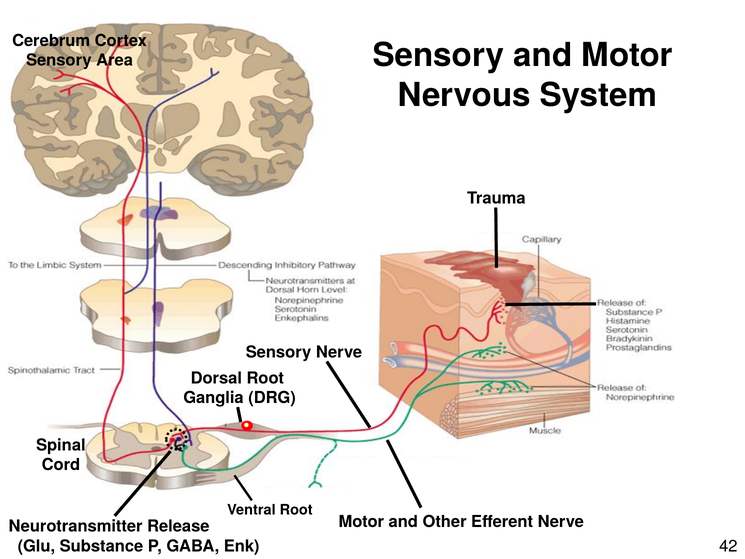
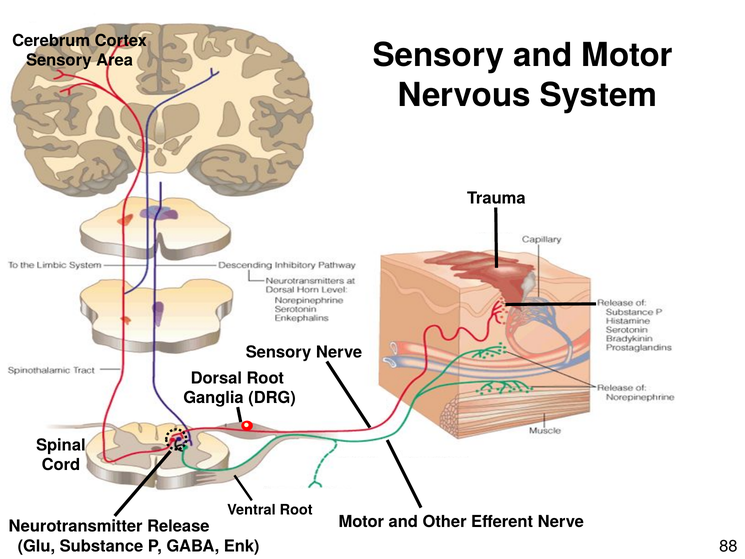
42: 42 -> 88
